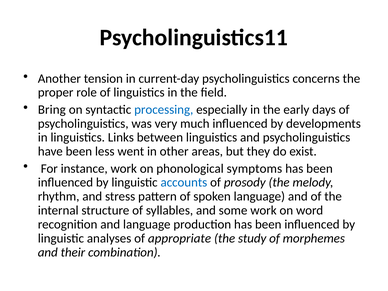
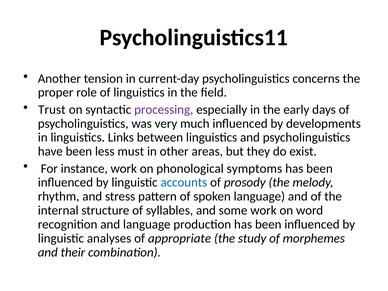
Bring: Bring -> Trust
processing colour: blue -> purple
went: went -> must
